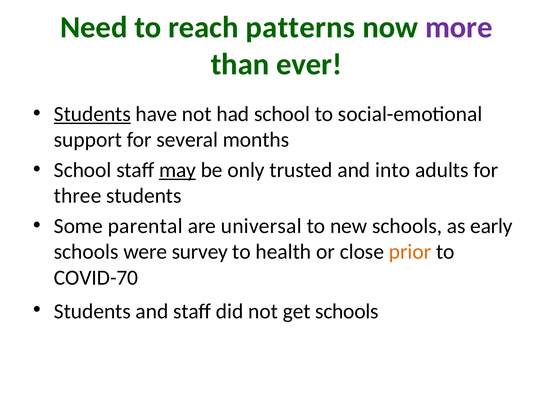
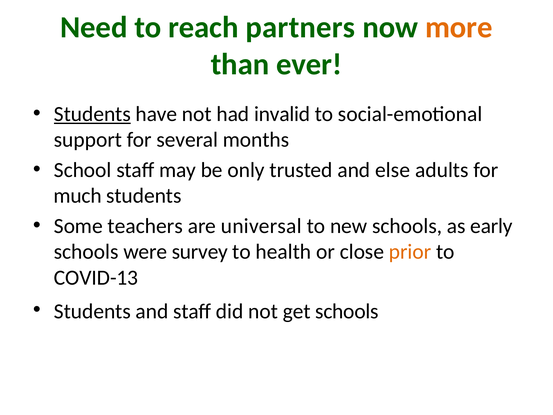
patterns: patterns -> partners
more colour: purple -> orange
had school: school -> invalid
may underline: present -> none
into: into -> else
three: three -> much
parental: parental -> teachers
COVID-70: COVID-70 -> COVID-13
